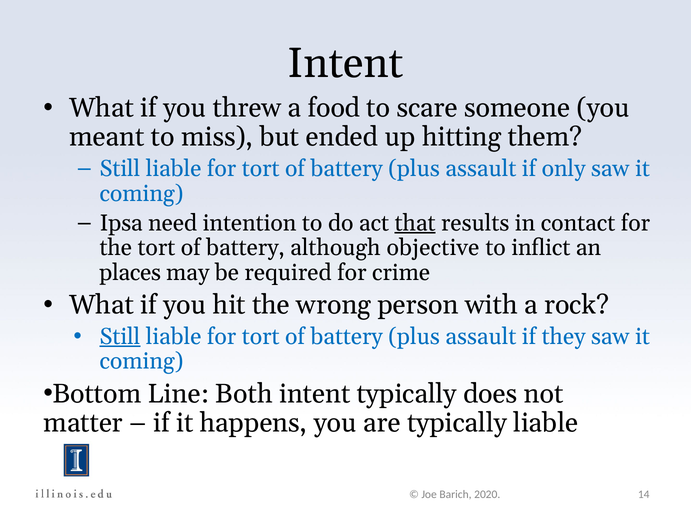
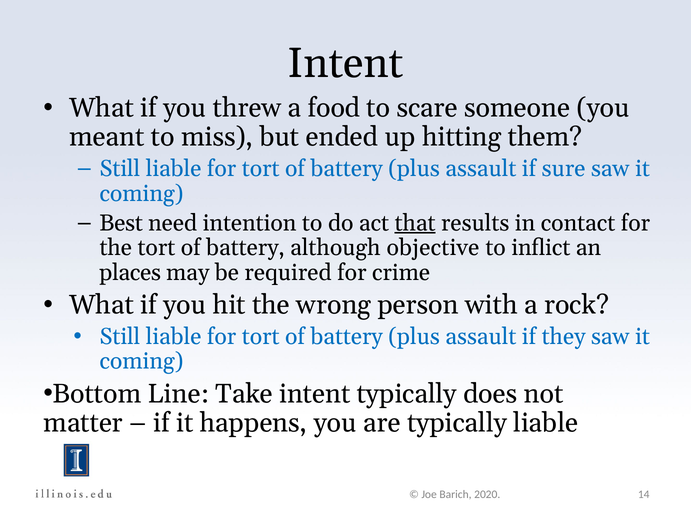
only: only -> sure
Ipsa: Ipsa -> Best
Still at (120, 337) underline: present -> none
Both: Both -> Take
